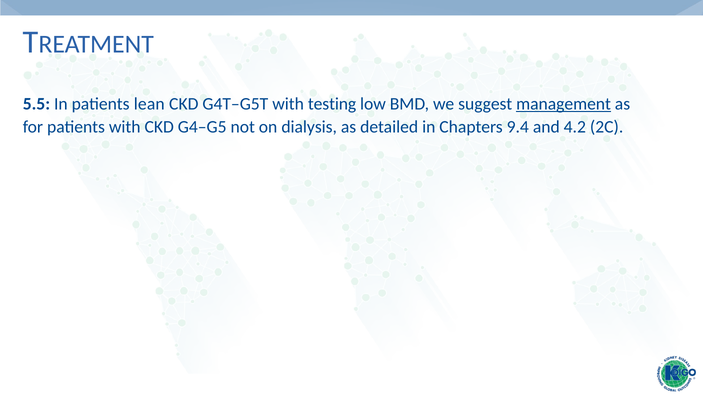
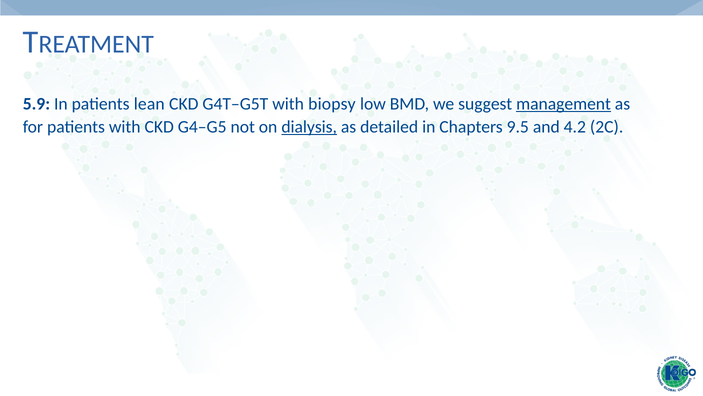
5.5: 5.5 -> 5.9
testing: testing -> biopsy
dialysis underline: none -> present
9.4: 9.4 -> 9.5
